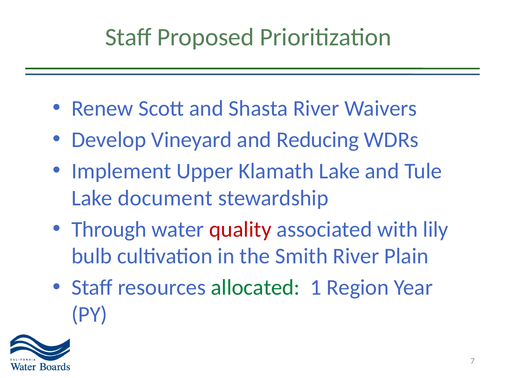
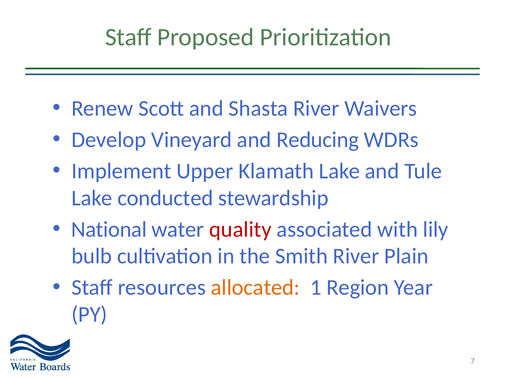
document: document -> conducted
Through: Through -> National
allocated colour: green -> orange
